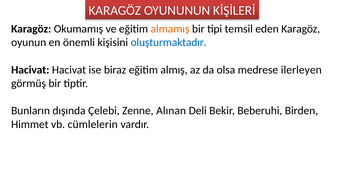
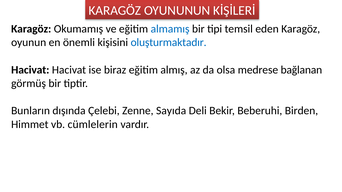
almamış colour: orange -> blue
ilerleyen: ilerleyen -> bağlanan
Alınan: Alınan -> Sayıda
